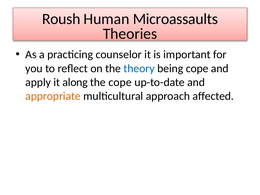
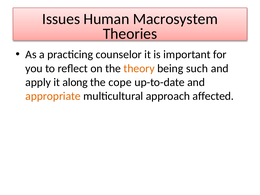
Roush: Roush -> Issues
Microassaults: Microassaults -> Macrosystem
theory colour: blue -> orange
being cope: cope -> such
